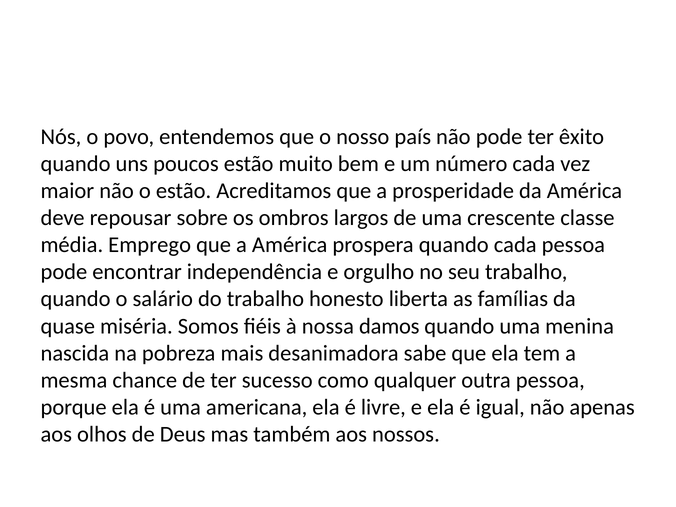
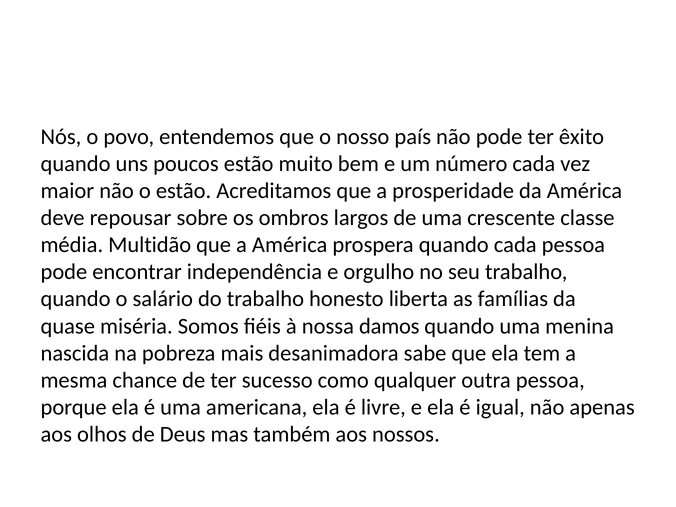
Emprego: Emprego -> Multidão
